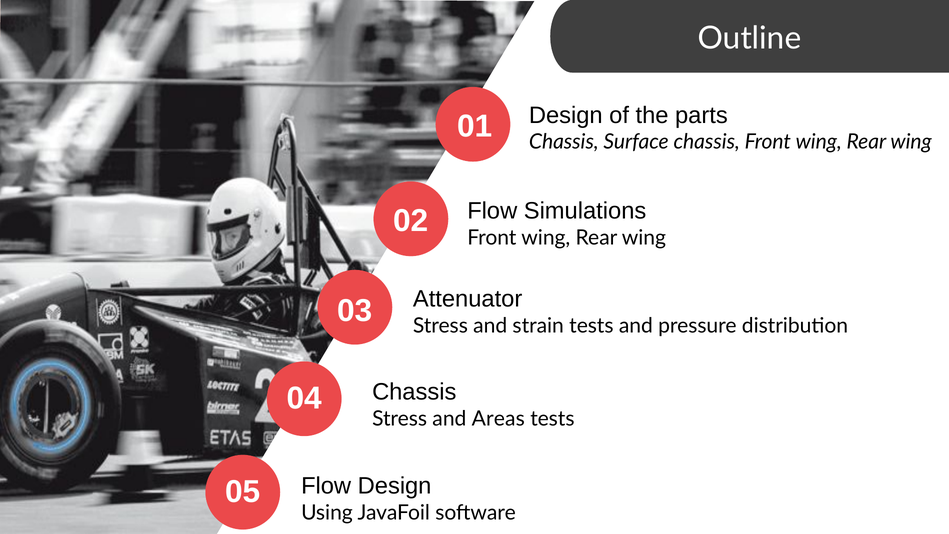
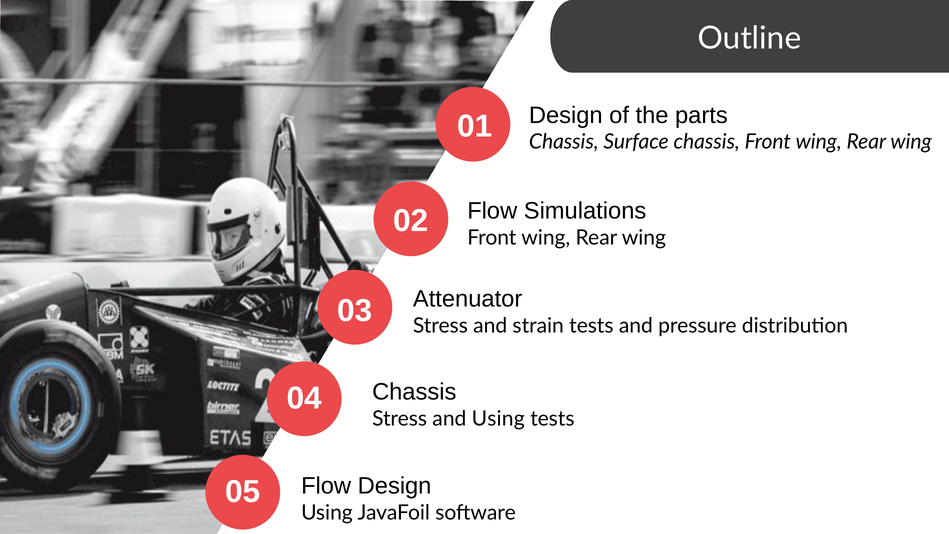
and Areas: Areas -> Using
